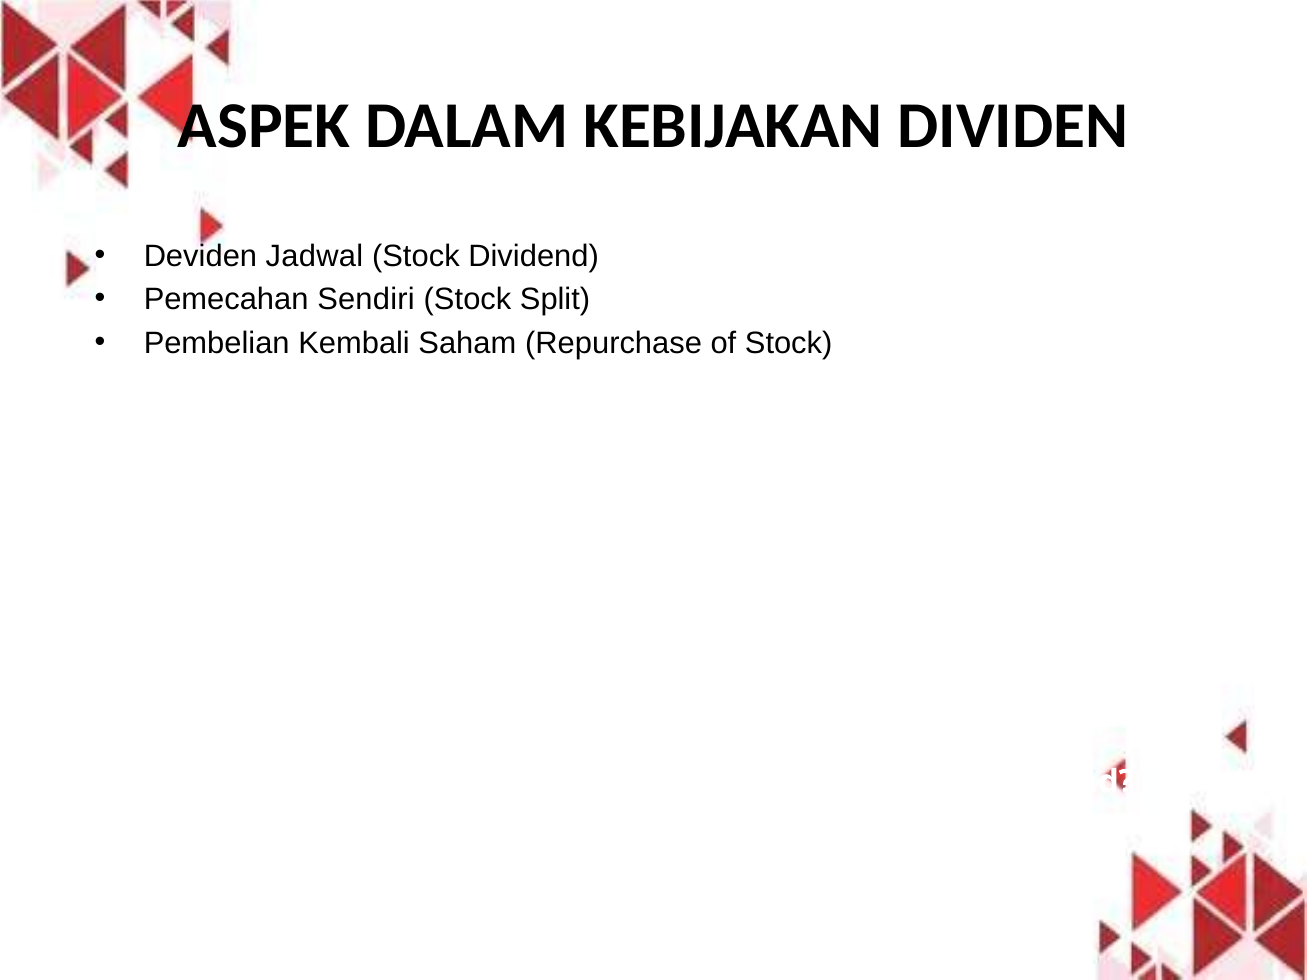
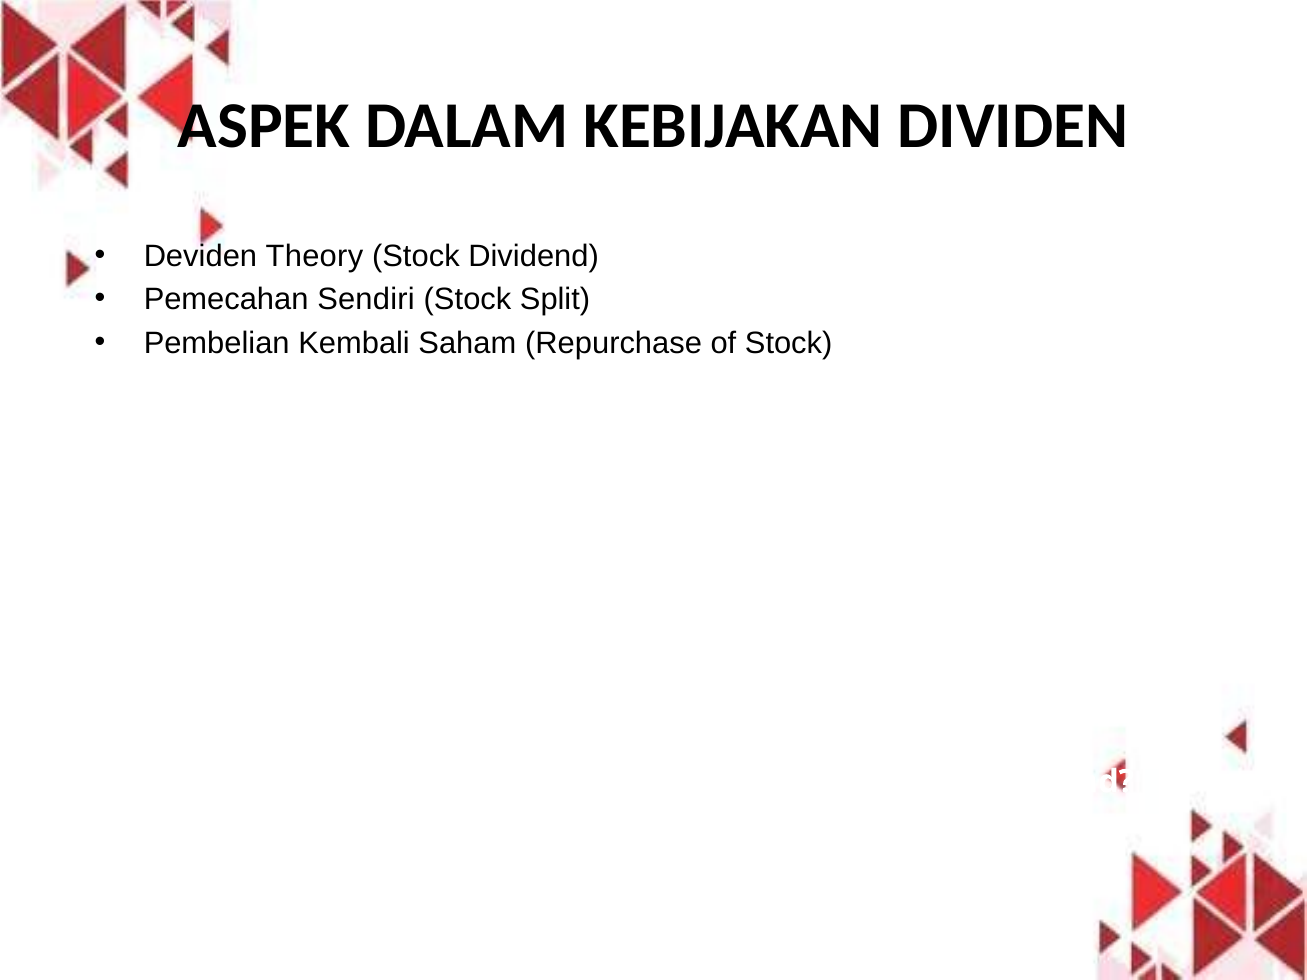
Jadwal: Jadwal -> Theory
